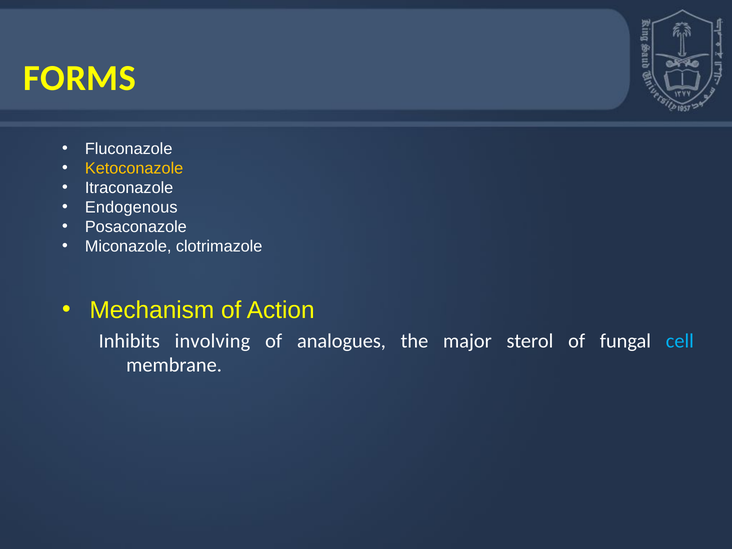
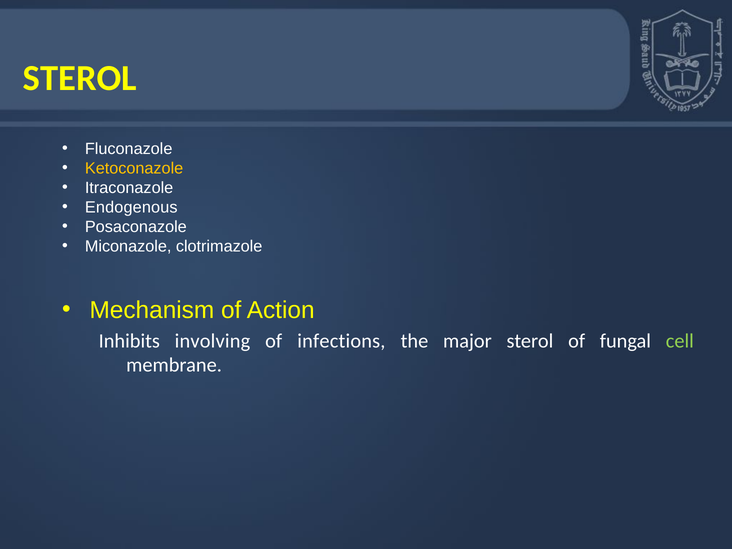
FORMS at (80, 78): FORMS -> STEROL
analogues: analogues -> infections
cell colour: light blue -> light green
